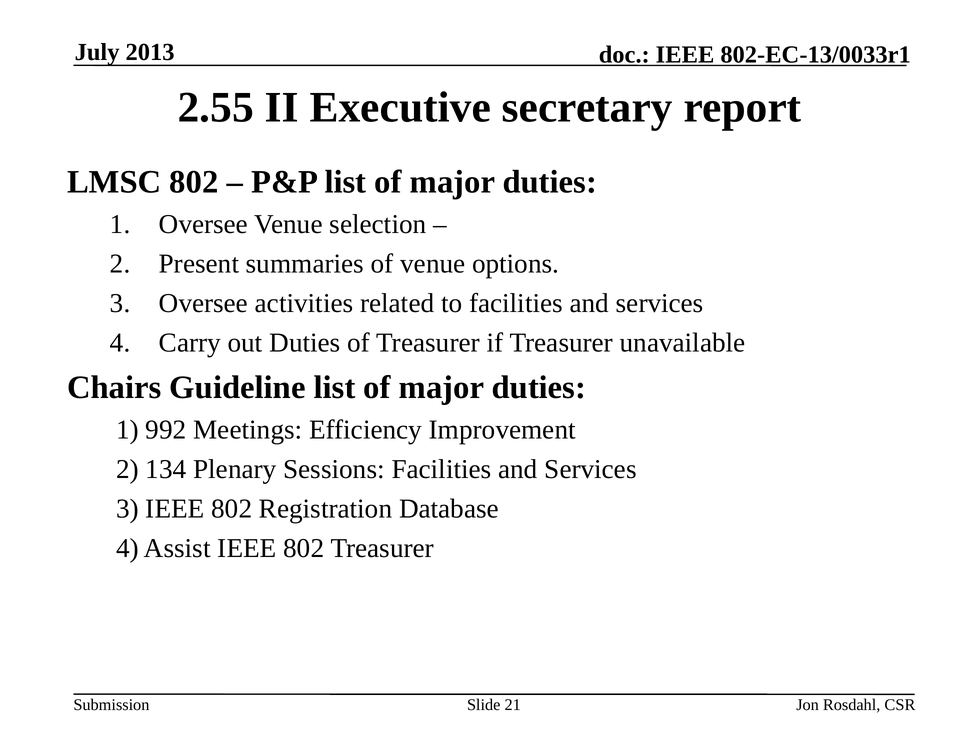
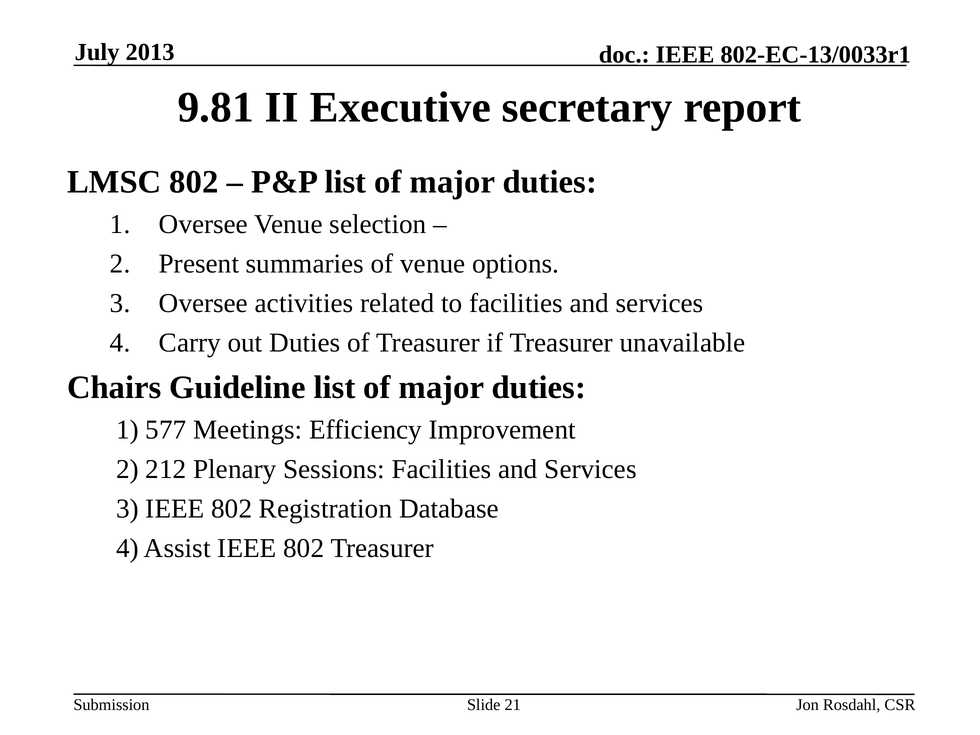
2.55: 2.55 -> 9.81
992: 992 -> 577
134: 134 -> 212
